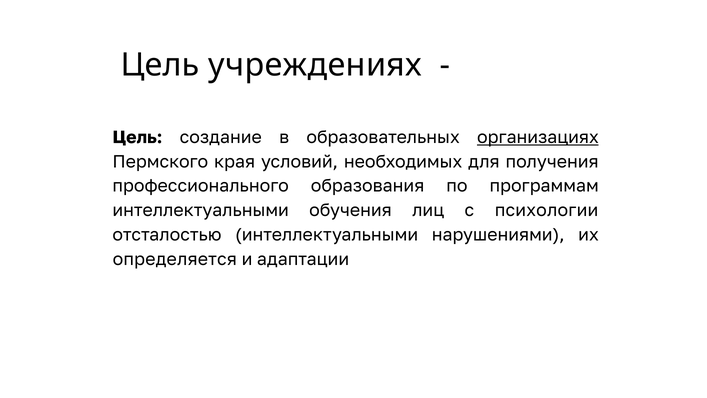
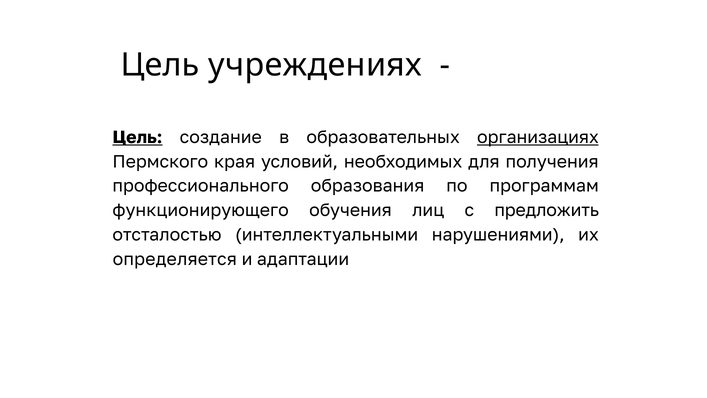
Цель at (137, 137) underline: none -> present
интеллектуальными at (201, 210): интеллектуальными -> функционирующего
психологии: психологии -> предложить
